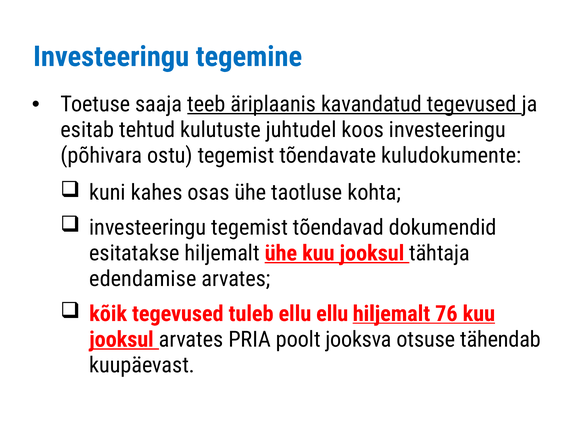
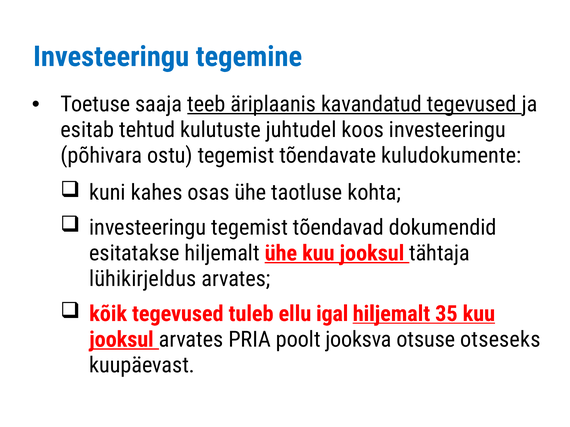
edendamise: edendamise -> lühikirjeldus
ellu ellu: ellu -> igal
76: 76 -> 35
tähendab: tähendab -> otseseks
